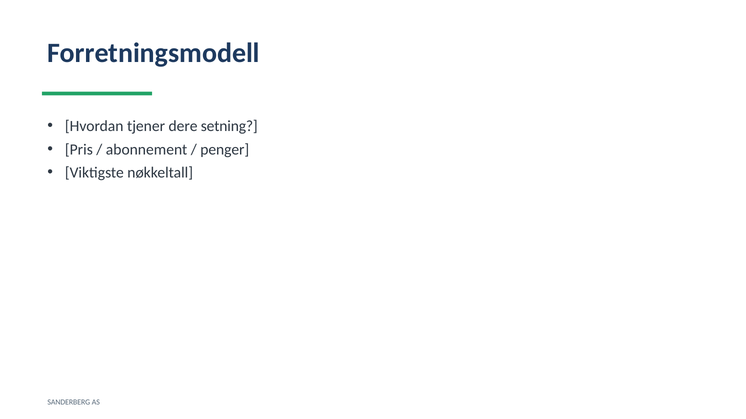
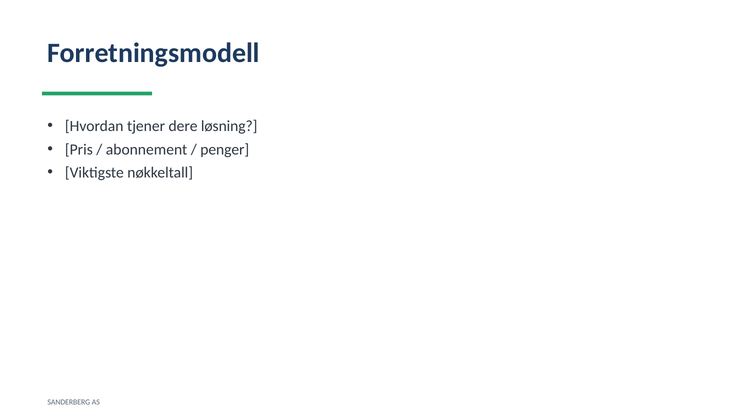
setning: setning -> løsning
